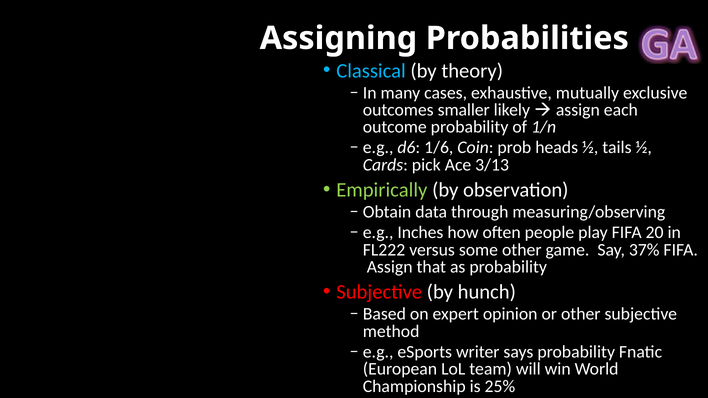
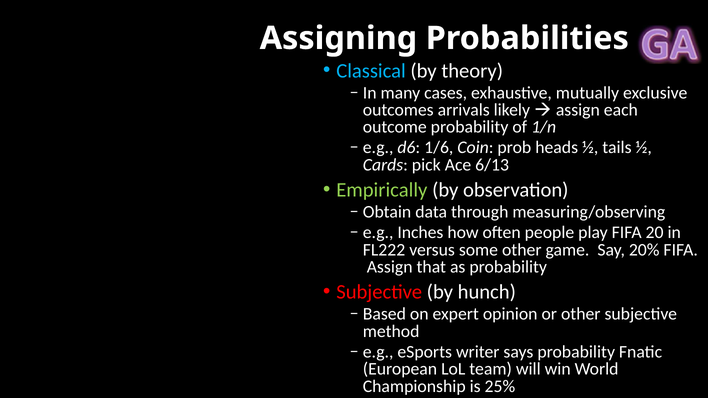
smaller: smaller -> arrivals
3/13: 3/13 -> 6/13
37%: 37% -> 20%
